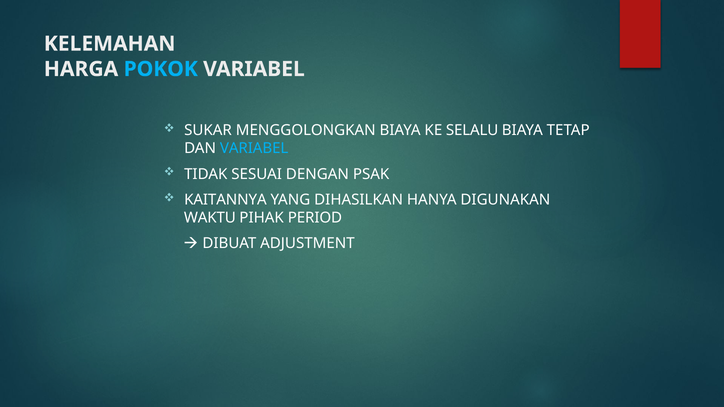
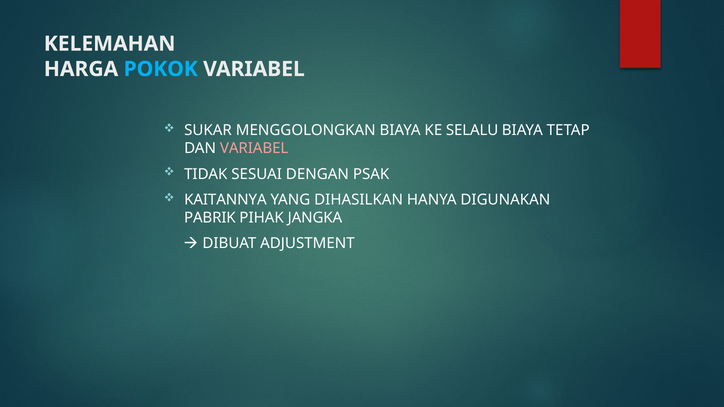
VARIABEL at (254, 149) colour: light blue -> pink
WAKTU: WAKTU -> PABRIK
PERIOD: PERIOD -> JANGKA
